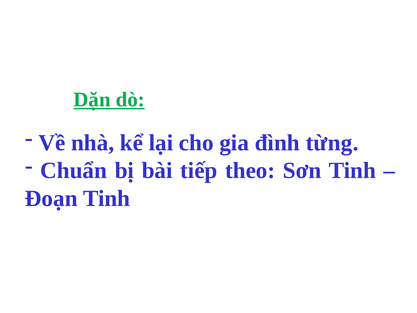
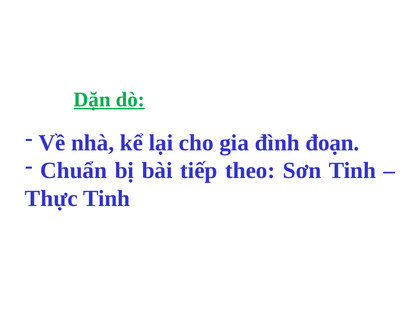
từng: từng -> đoạn
Đoạn: Đoạn -> Thực
